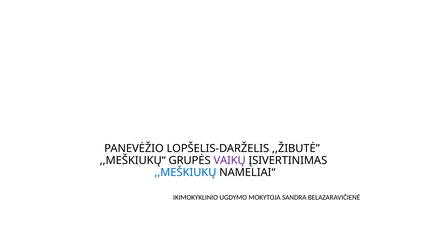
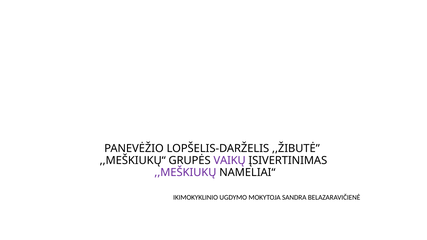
,,MEŠKIUKŲ colour: blue -> purple
